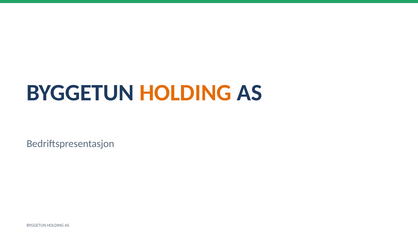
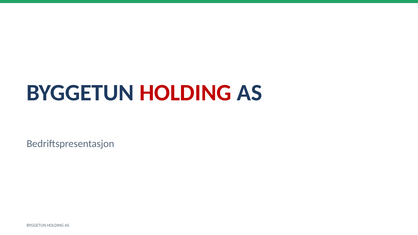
HOLDING at (185, 93) colour: orange -> red
